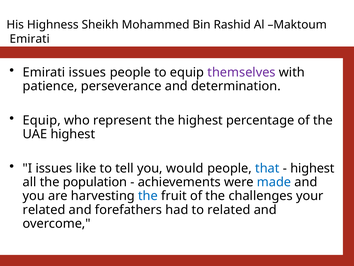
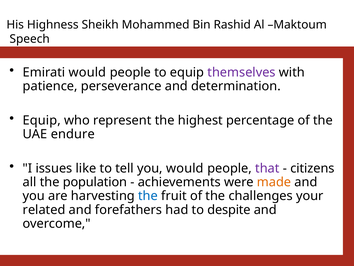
Emirati at (30, 39): Emirati -> Speech
Emirati issues: issues -> would
UAE highest: highest -> endure
that colour: blue -> purple
highest at (312, 168): highest -> citizens
made colour: blue -> orange
to related: related -> despite
